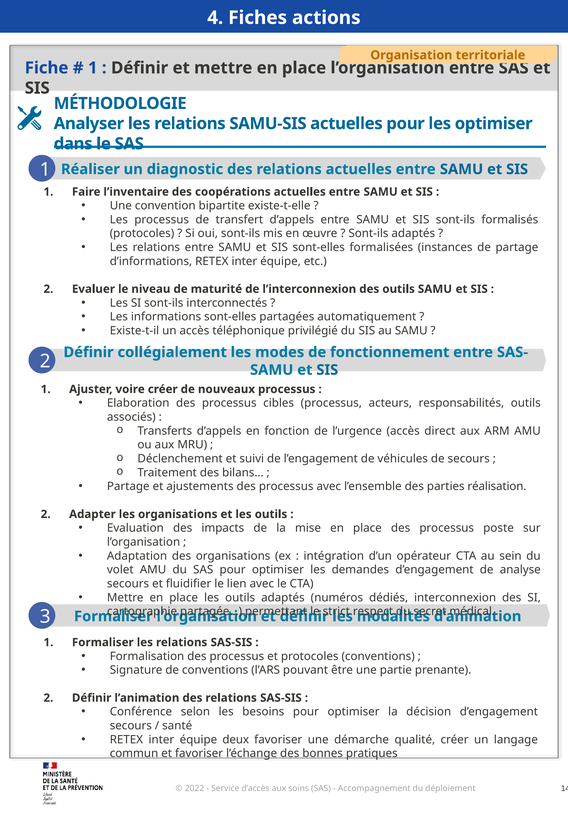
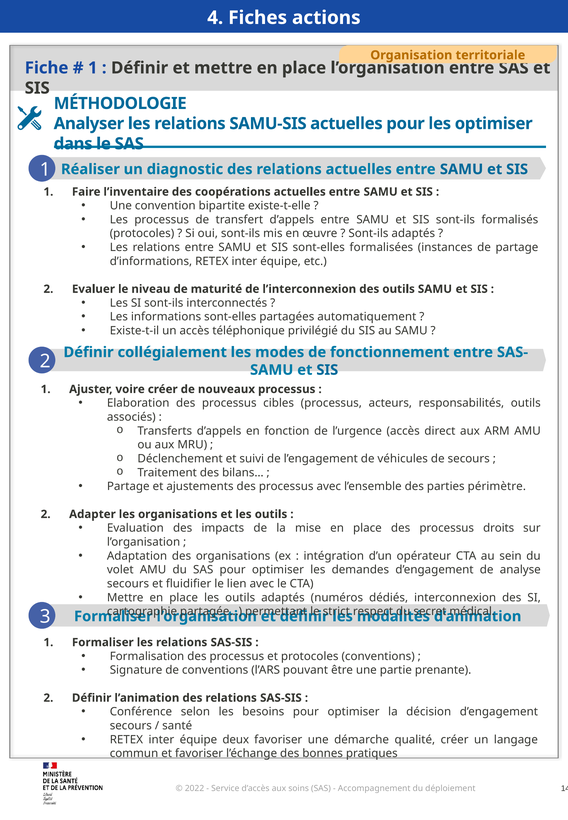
réalisation: réalisation -> périmètre
poste: poste -> droits
